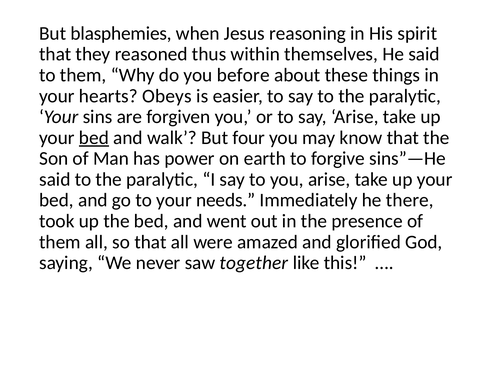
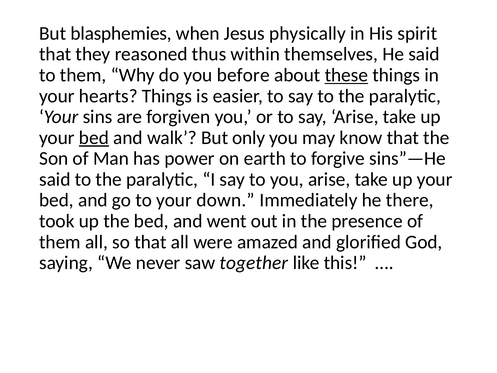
reasoning: reasoning -> physically
these underline: none -> present
hearts Obeys: Obeys -> Things
four: four -> only
needs: needs -> down
